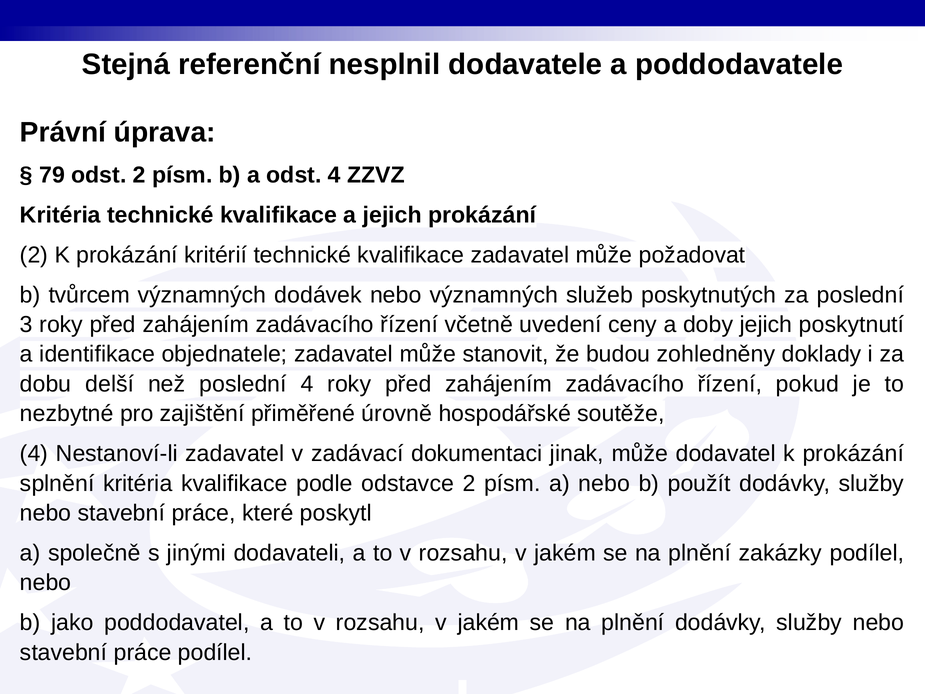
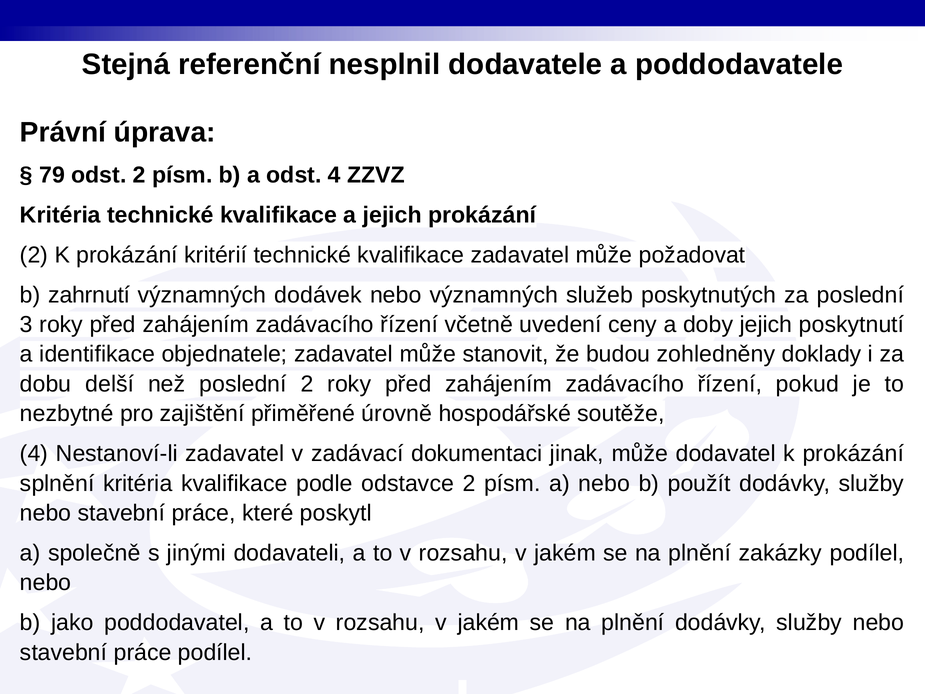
tvůrcem: tvůrcem -> zahrnutí
poslední 4: 4 -> 2
